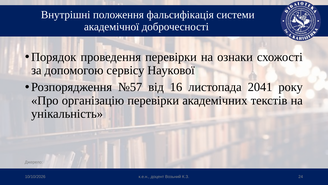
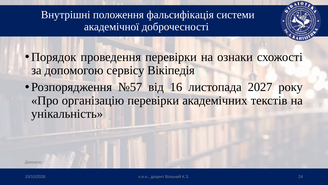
Наукової: Наукової -> Вікіпедія
2041: 2041 -> 2027
